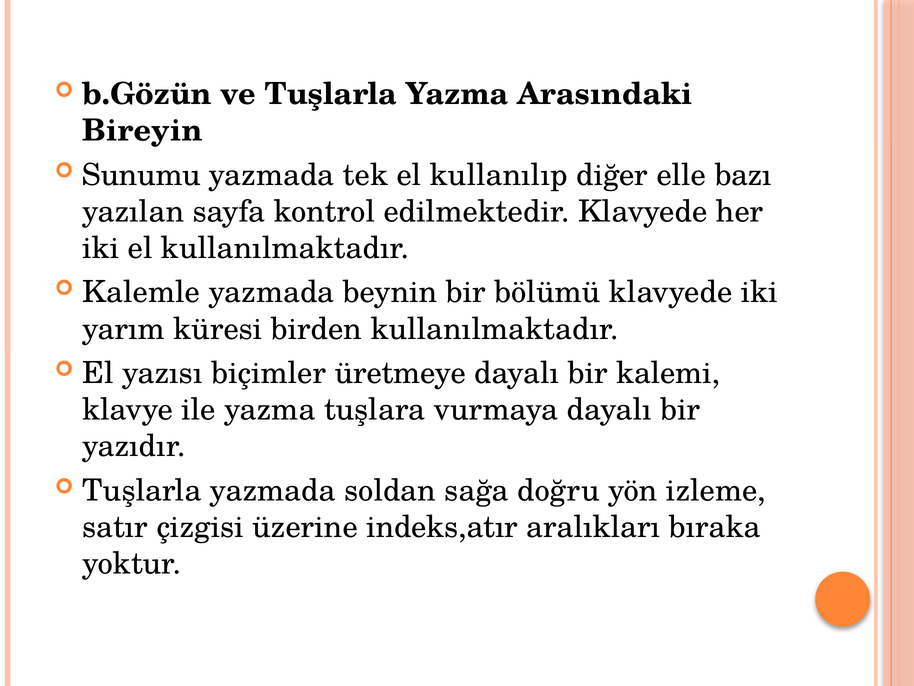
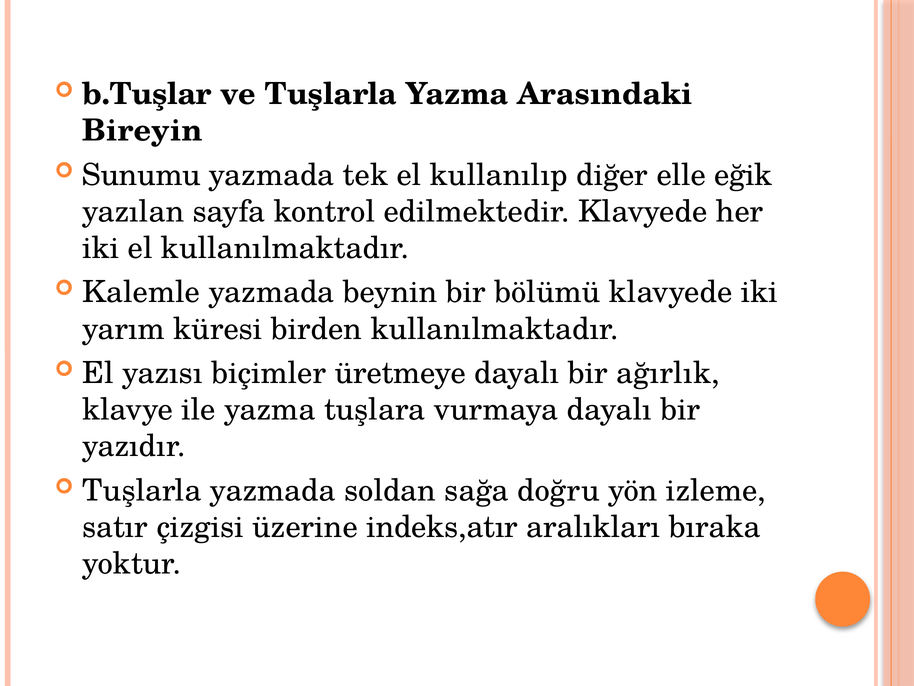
b.Gözün: b.Gözün -> b.Tuşlar
bazı: bazı -> eğik
kalemi: kalemi -> ağırlık
